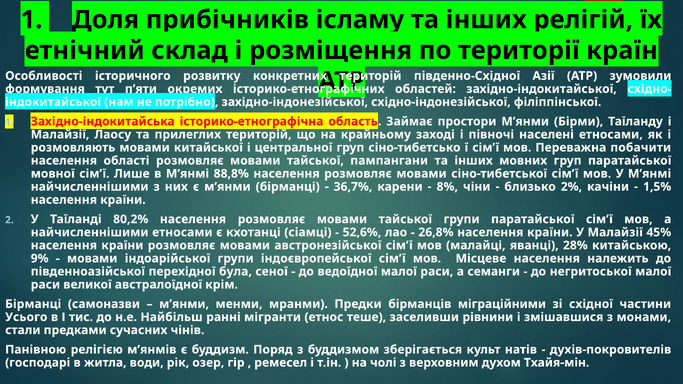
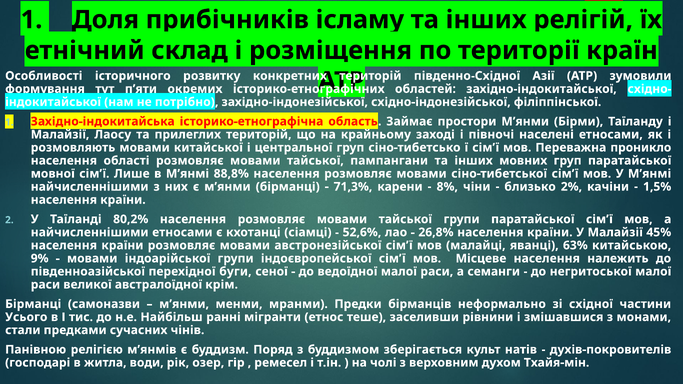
побачити: побачити -> проникло
36,7%: 36,7% -> 71,3%
28%: 28% -> 63%
була: була -> буги
міграційними: міграційними -> неформально
